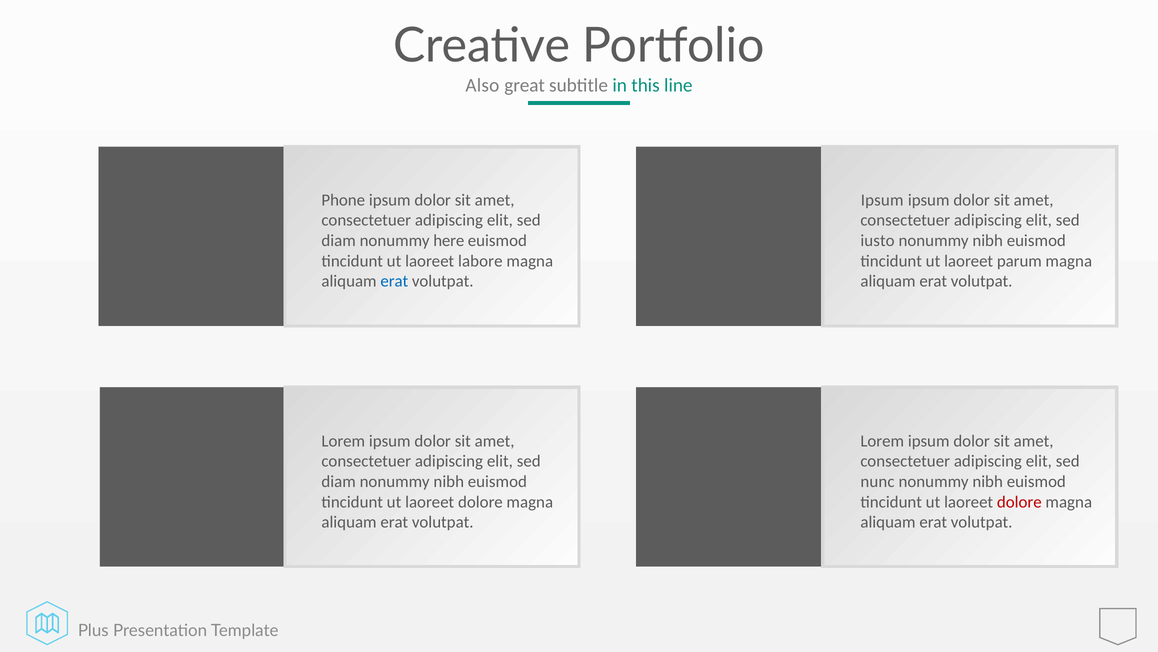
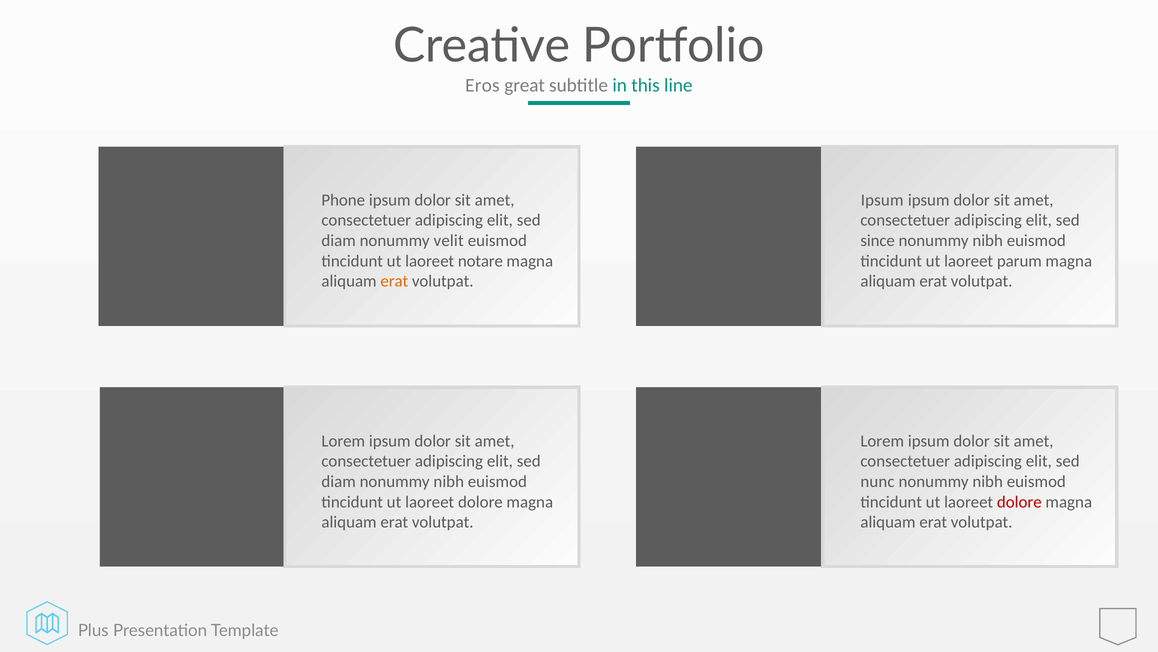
Also: Also -> Eros
here: here -> velit
iusto: iusto -> since
labore: labore -> notare
erat at (394, 281) colour: blue -> orange
